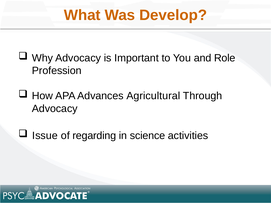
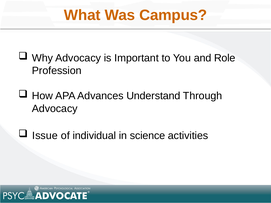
Develop: Develop -> Campus
Agricultural: Agricultural -> Understand
regarding: regarding -> individual
